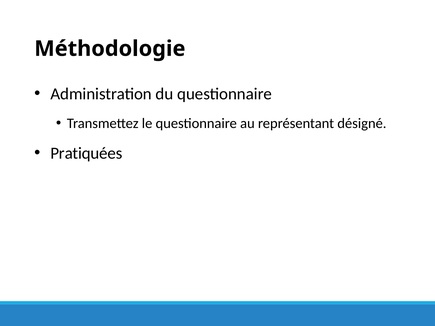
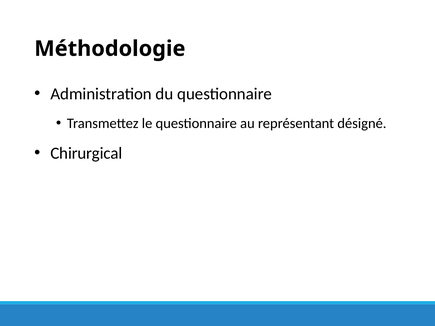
Pratiquées: Pratiquées -> Chirurgical
